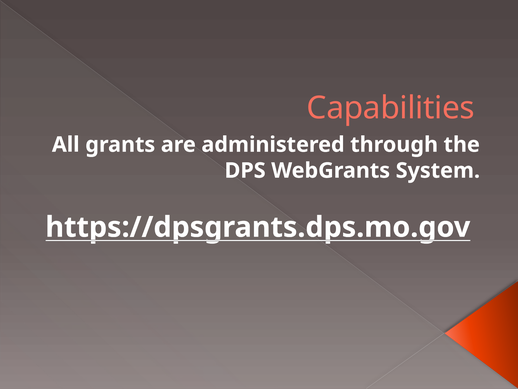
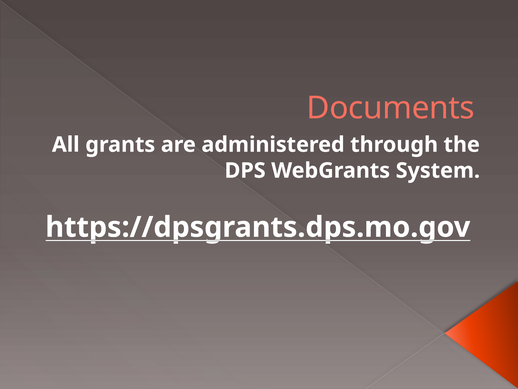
Capabilities: Capabilities -> Documents
